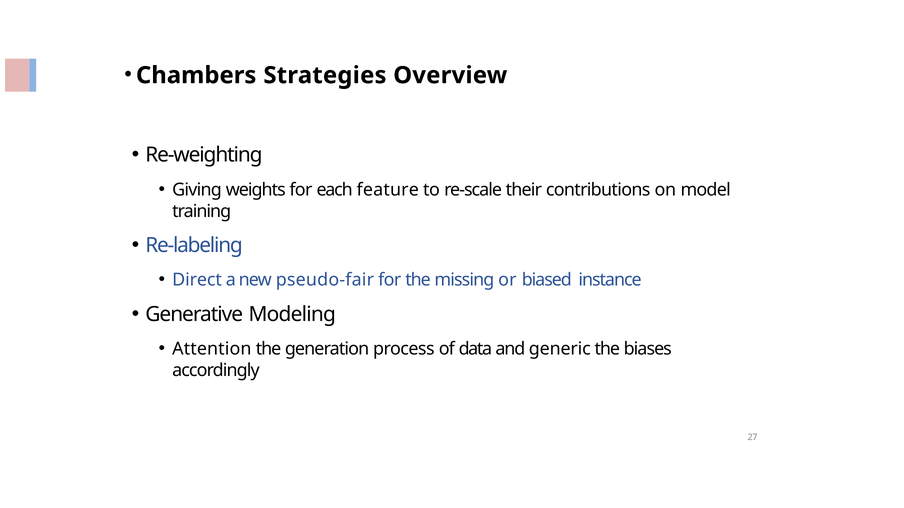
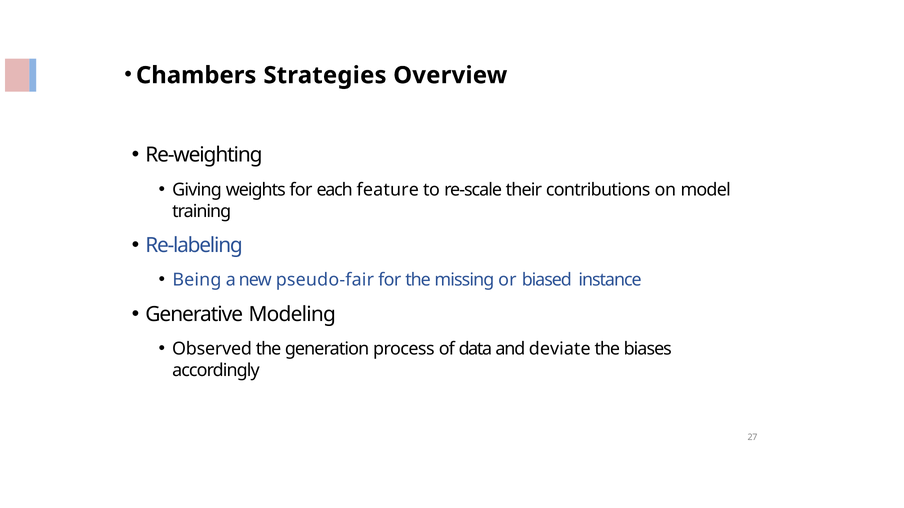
Direct: Direct -> Being
Attention: Attention -> Observed
generic: generic -> deviate
